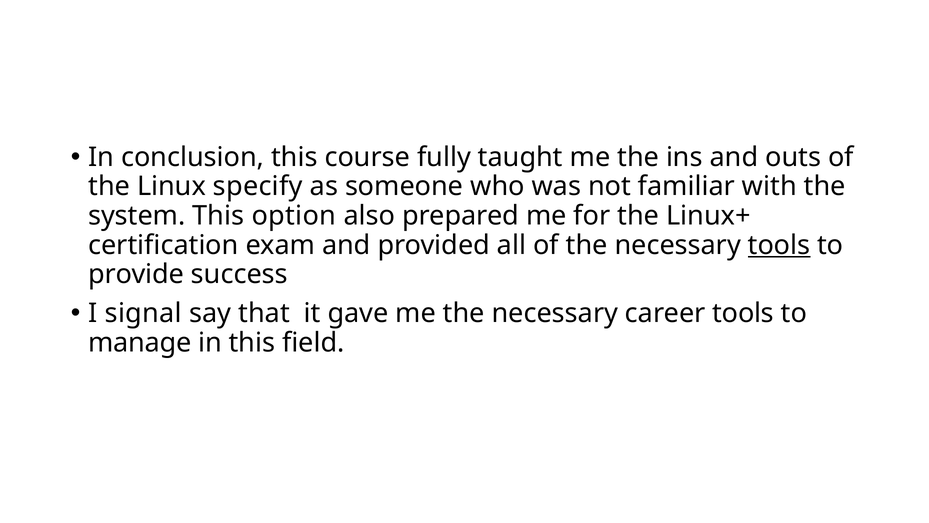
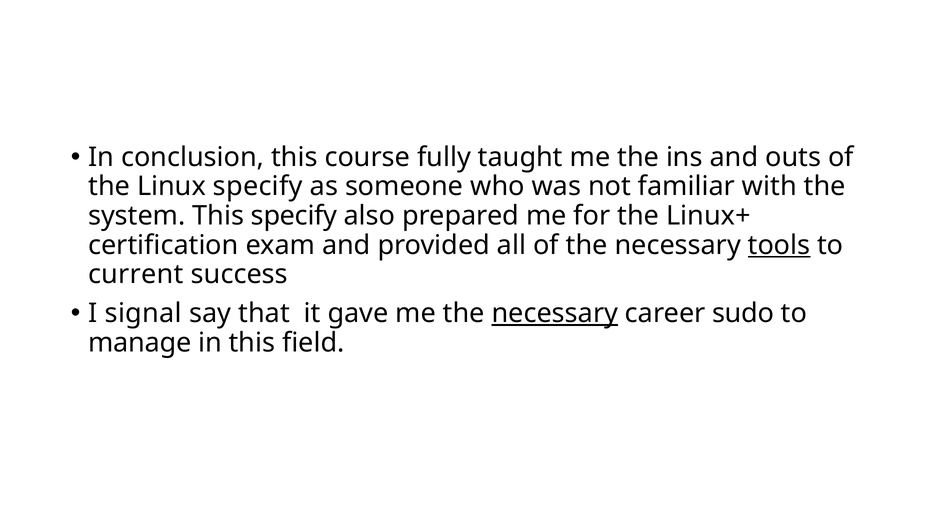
This option: option -> specify
provide: provide -> current
necessary at (555, 313) underline: none -> present
career tools: tools -> sudo
